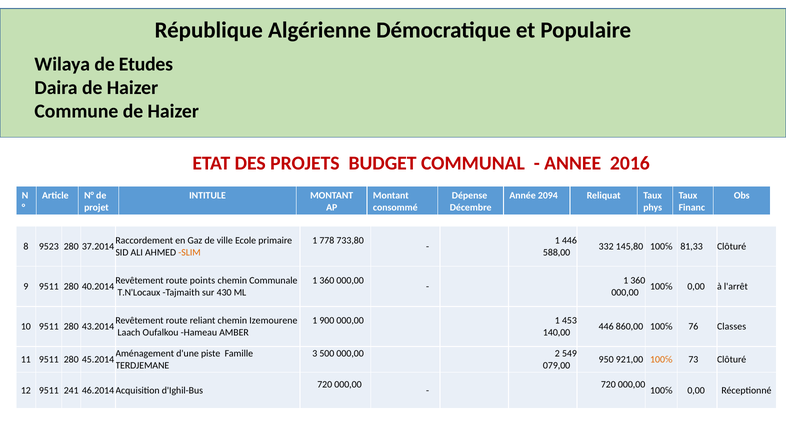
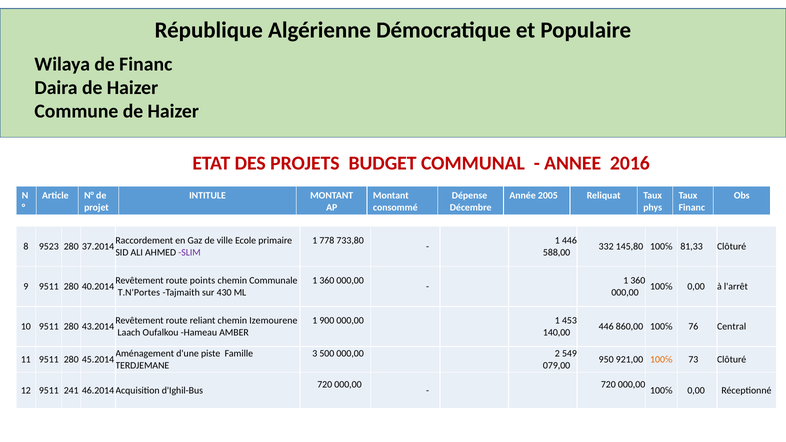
de Etudes: Etudes -> Financ
2094: 2094 -> 2005
SLIM colour: orange -> purple
T.N'Locaux: T.N'Locaux -> T.N'Portes
Classes: Classes -> Central
